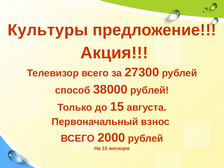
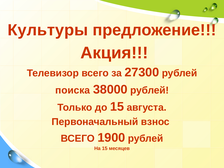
способ: способ -> поиска
2000: 2000 -> 1900
